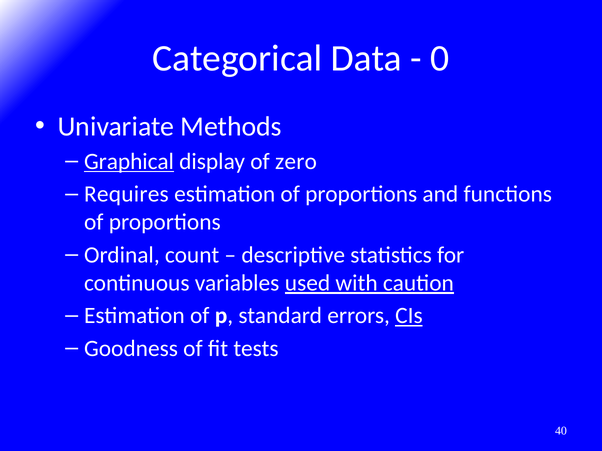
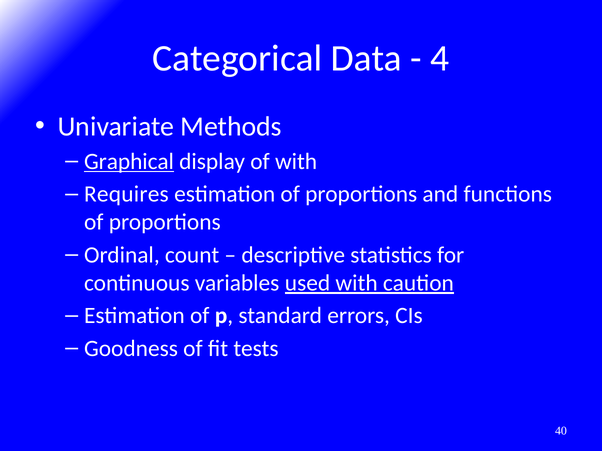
0: 0 -> 4
of zero: zero -> with
CIs underline: present -> none
